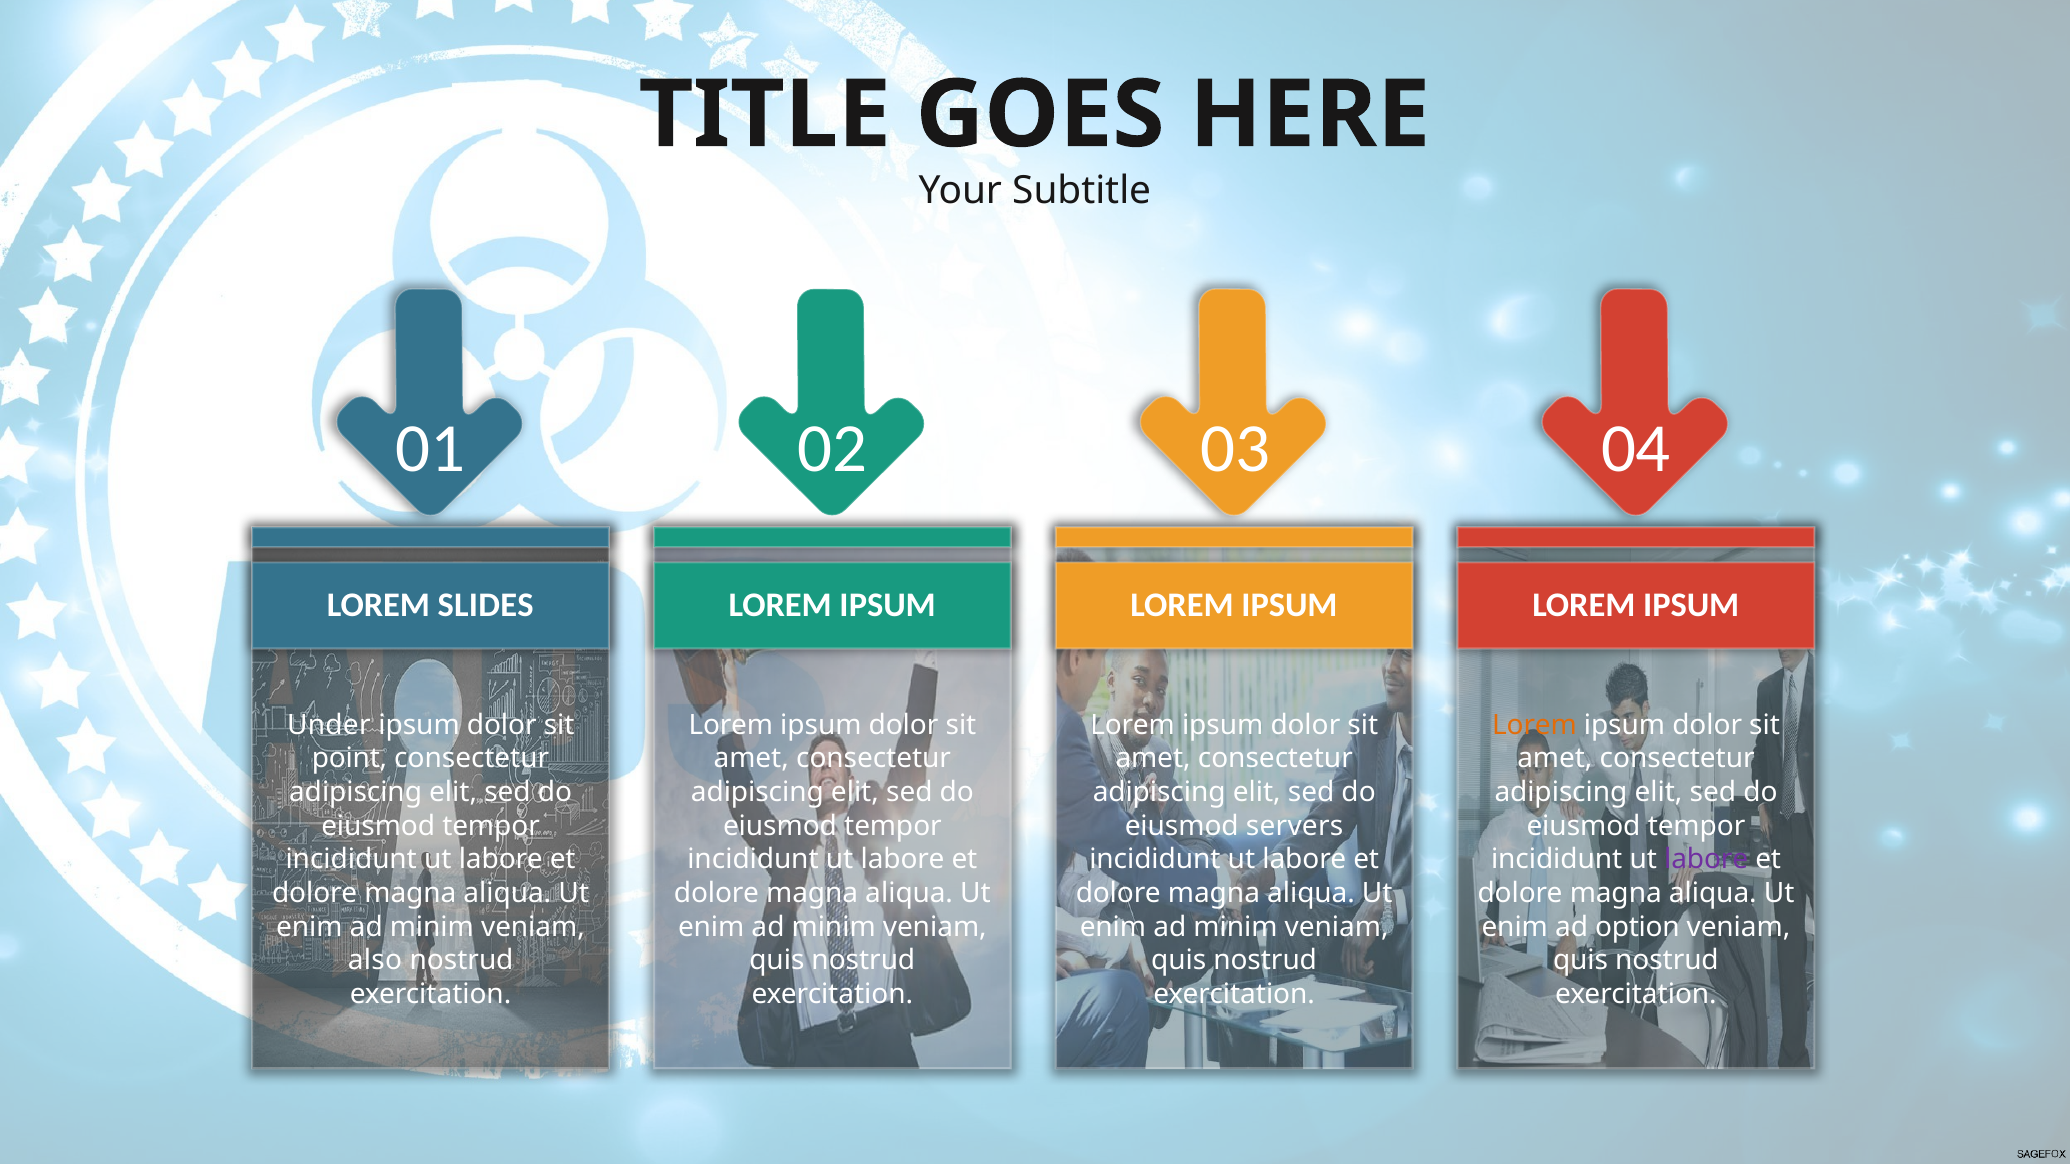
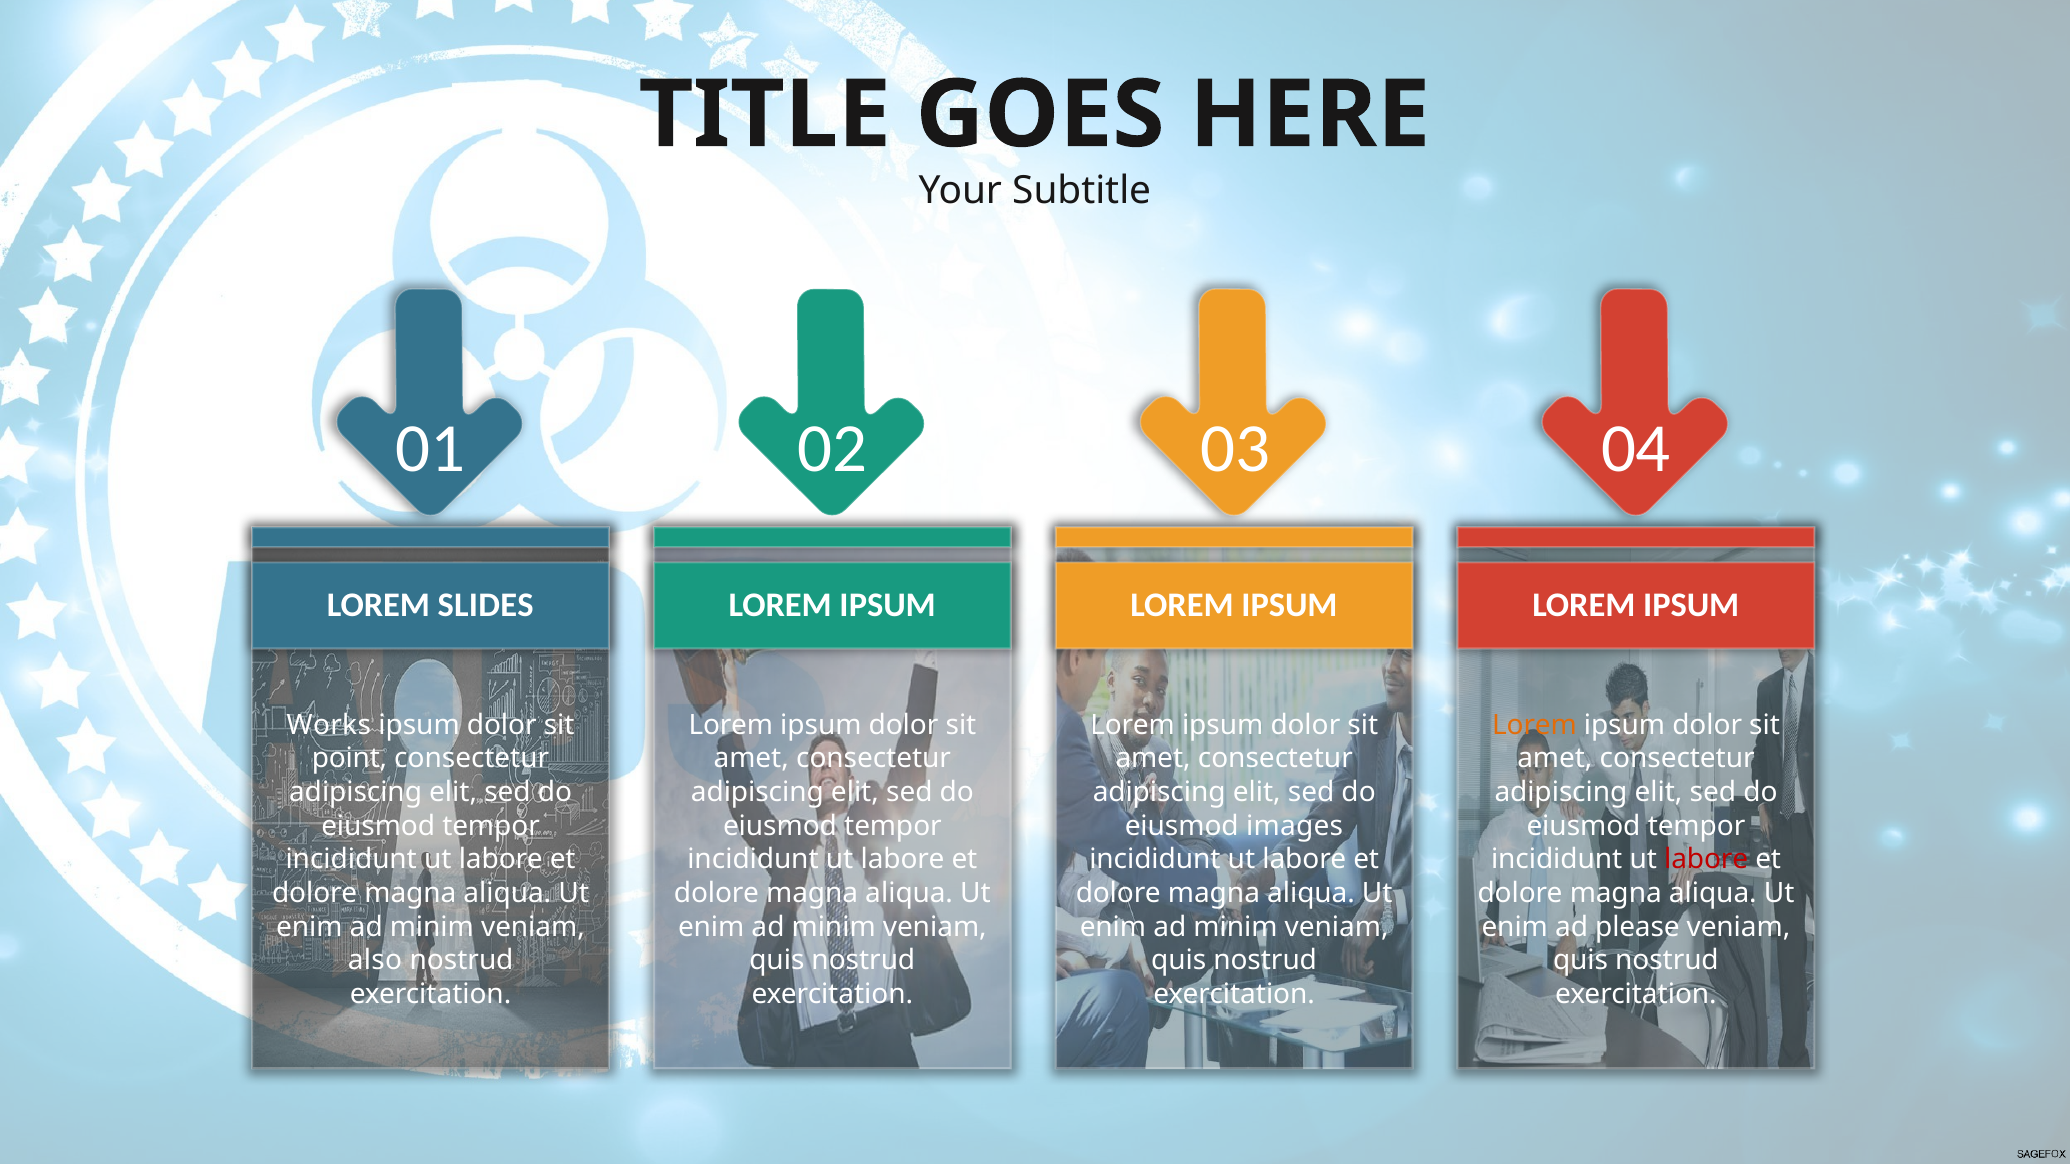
Under: Under -> Works
servers: servers -> images
labore at (1706, 860) colour: purple -> red
option: option -> please
